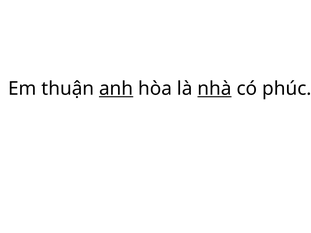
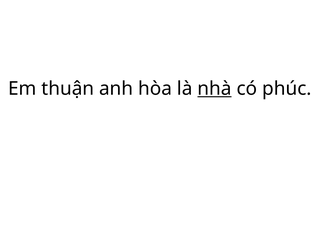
anh underline: present -> none
